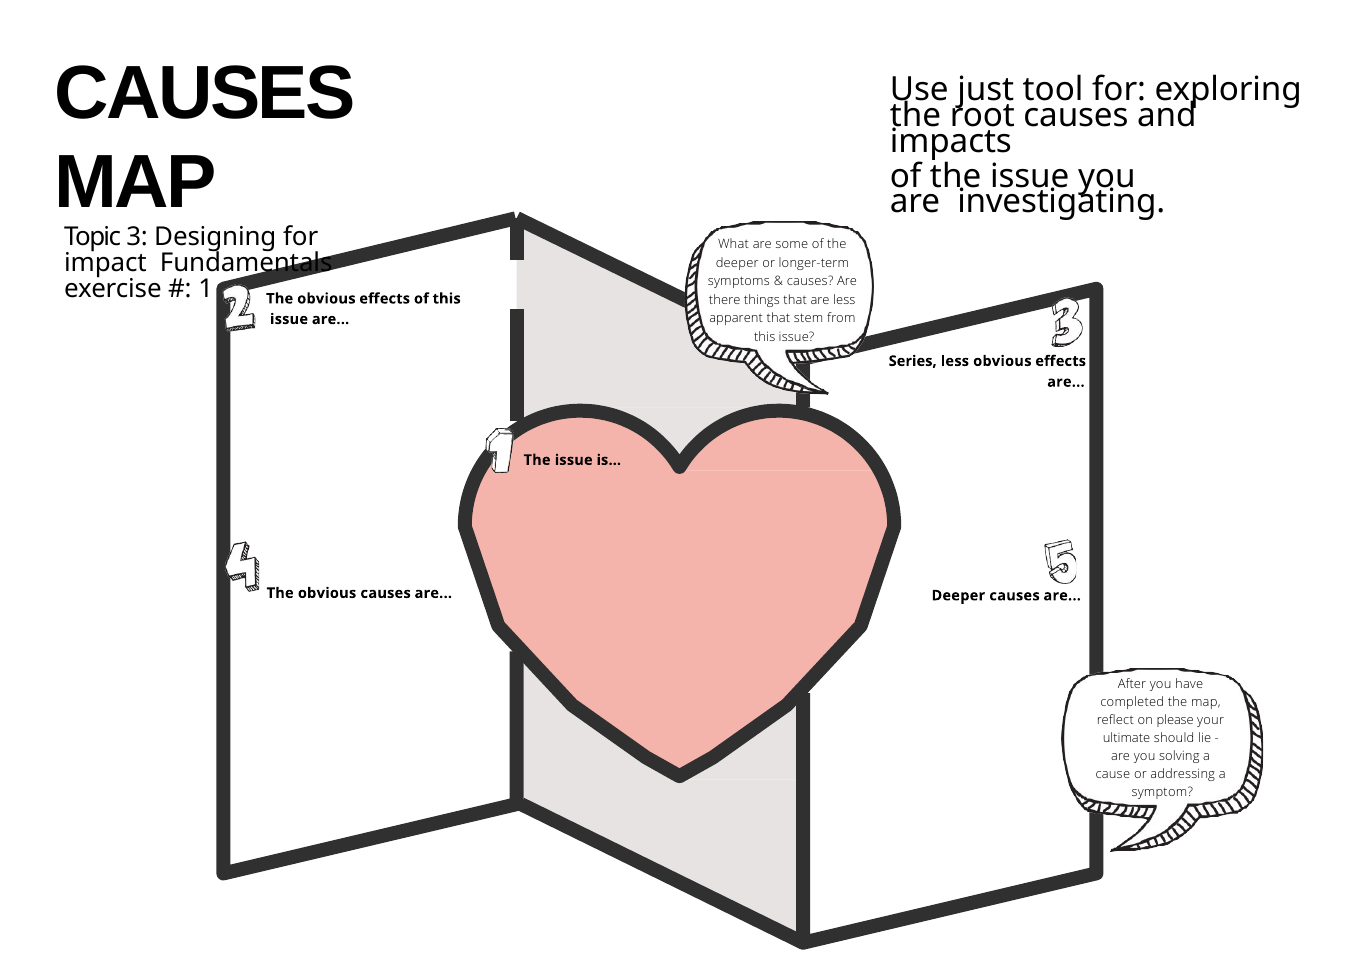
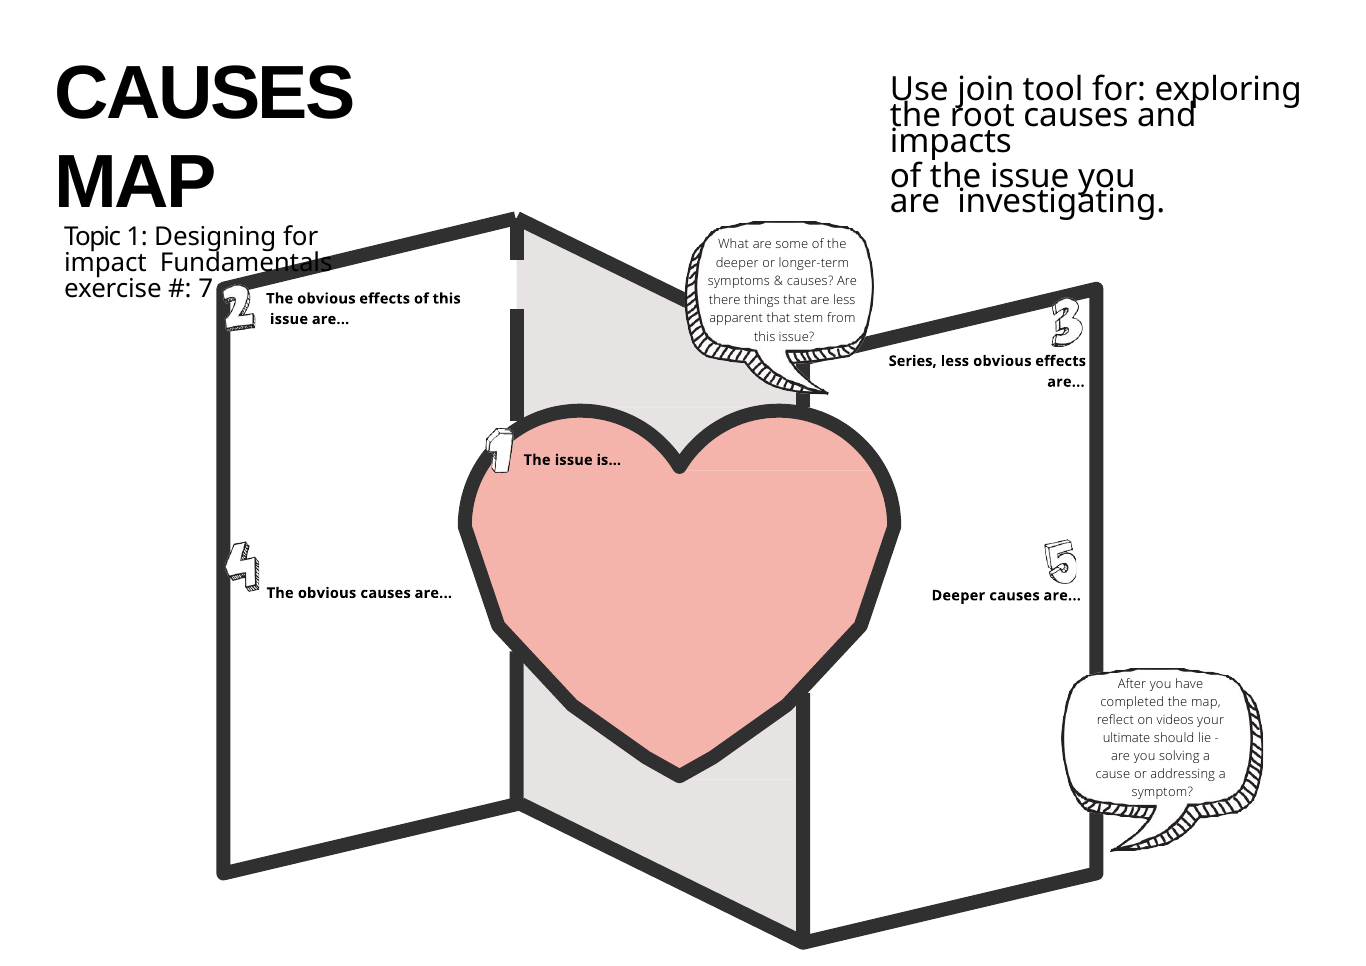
just: just -> join
3: 3 -> 1
1: 1 -> 7
please: please -> videos
